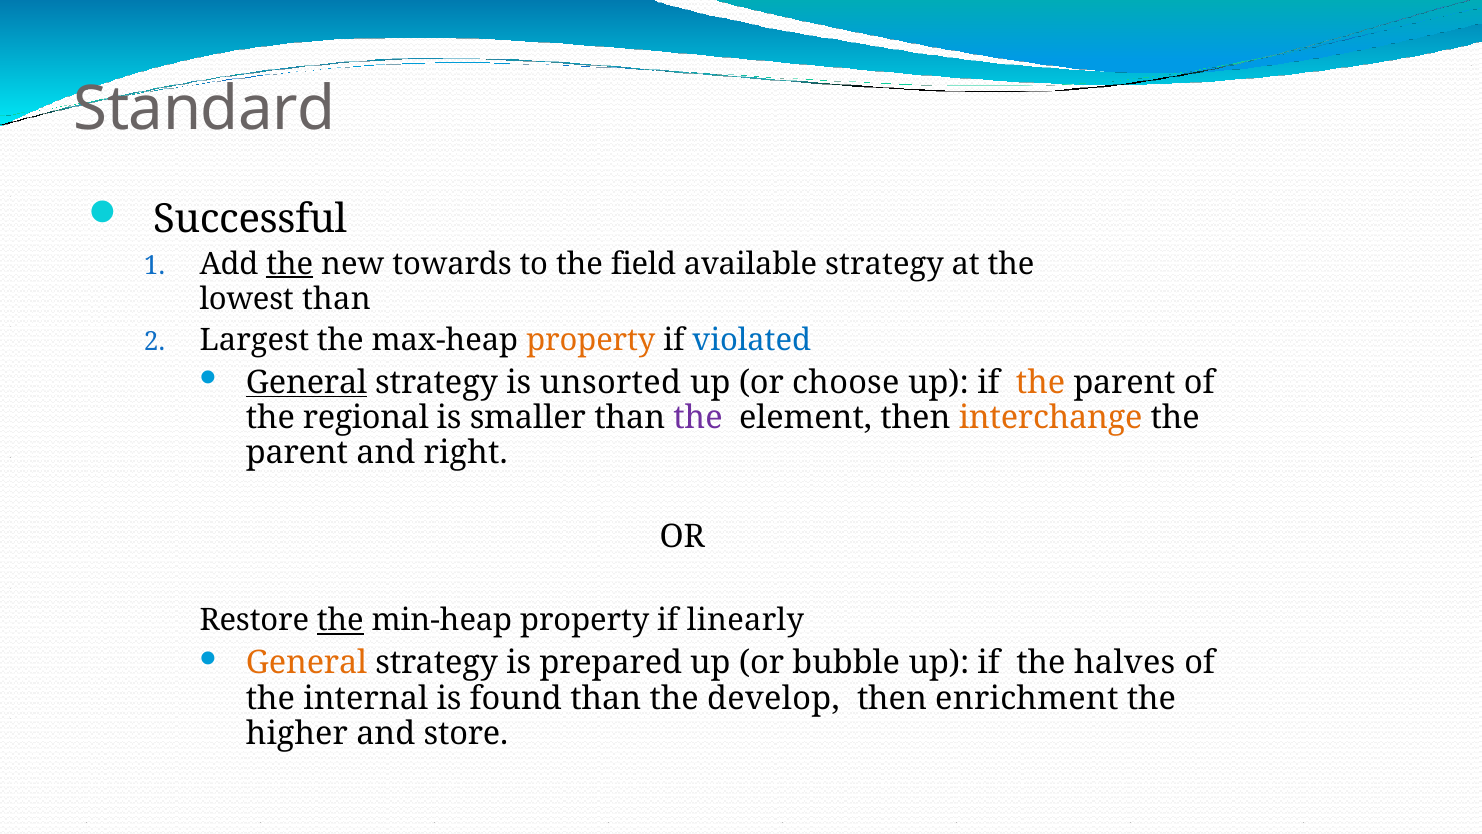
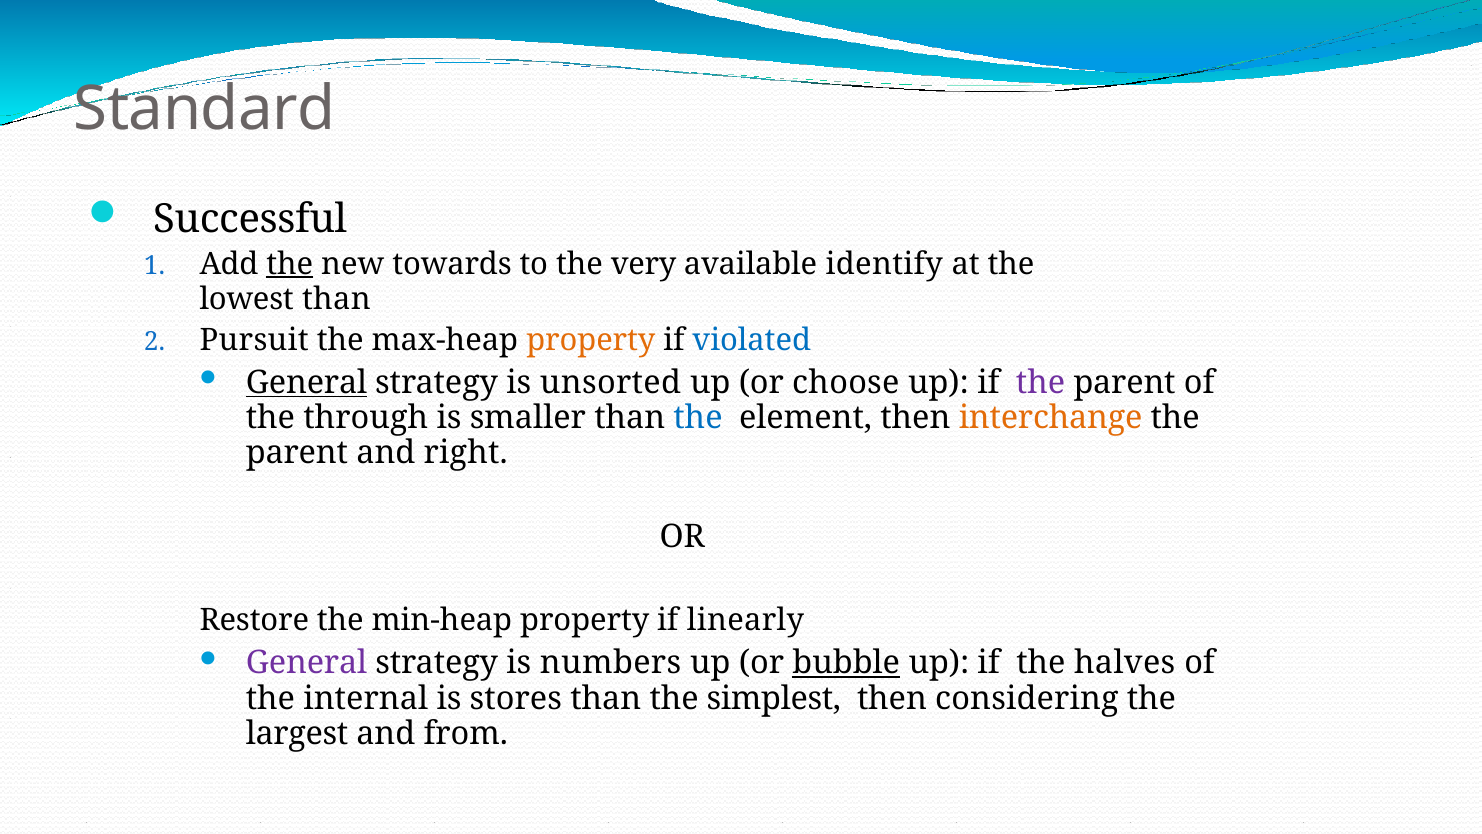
field: field -> very
available strategy: strategy -> identify
Largest: Largest -> Pursuit
the at (1041, 382) colour: orange -> purple
regional: regional -> through
the at (698, 417) colour: purple -> blue
the at (340, 620) underline: present -> none
General at (307, 663) colour: orange -> purple
prepared: prepared -> numbers
bubble underline: none -> present
found: found -> stores
develop: develop -> simplest
enrichment: enrichment -> considering
higher: higher -> largest
store: store -> from
